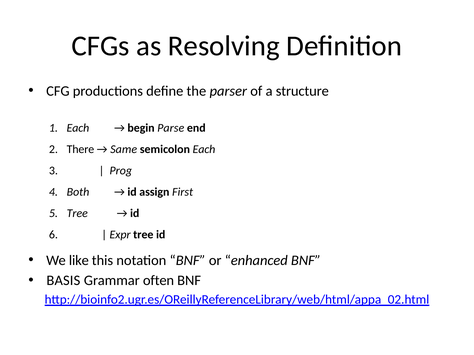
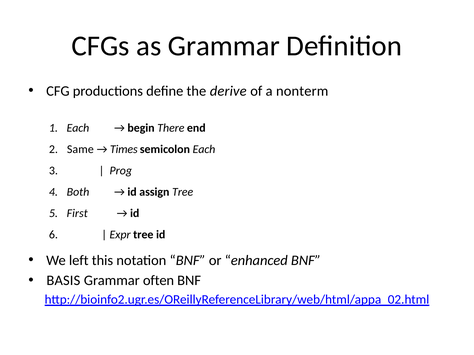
as Resolving: Resolving -> Grammar
parser: parser -> derive
structure: structure -> nonterm
Parse: Parse -> There
There: There -> Same
Same: Same -> Times
assign First: First -> Tree
Tree at (77, 214): Tree -> First
like: like -> left
